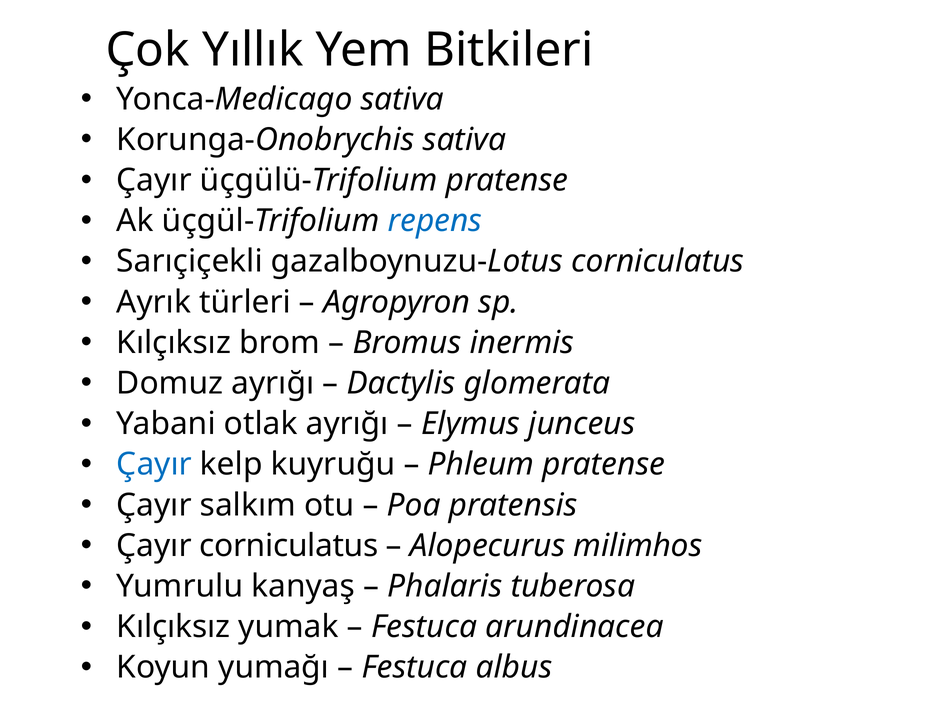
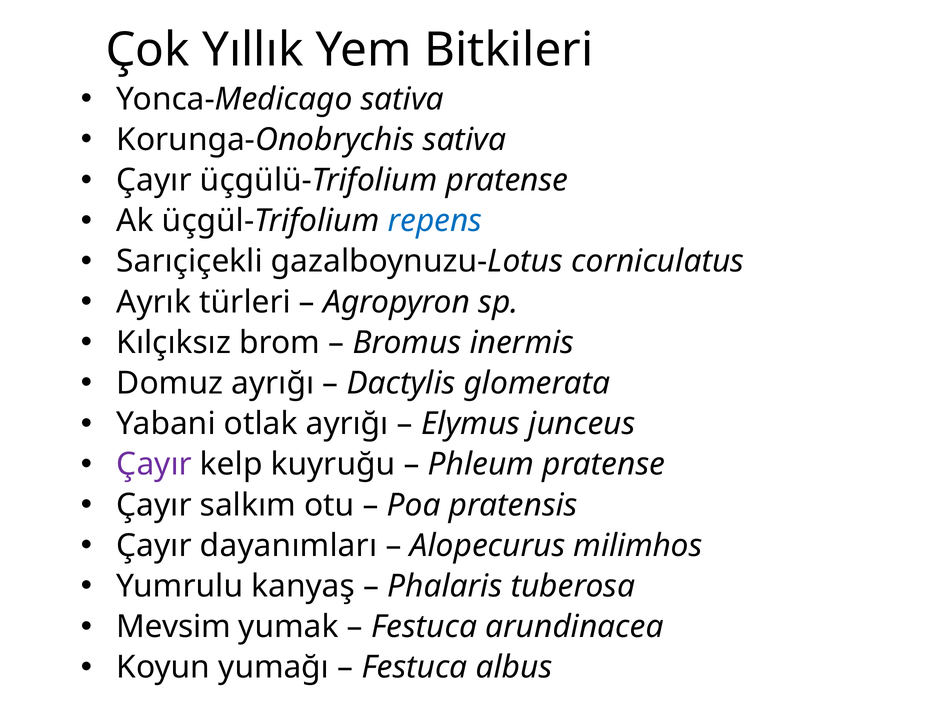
Çayır at (154, 464) colour: blue -> purple
Çayır corniculatus: corniculatus -> dayanımları
Kılçıksız at (173, 627): Kılçıksız -> Mevsim
